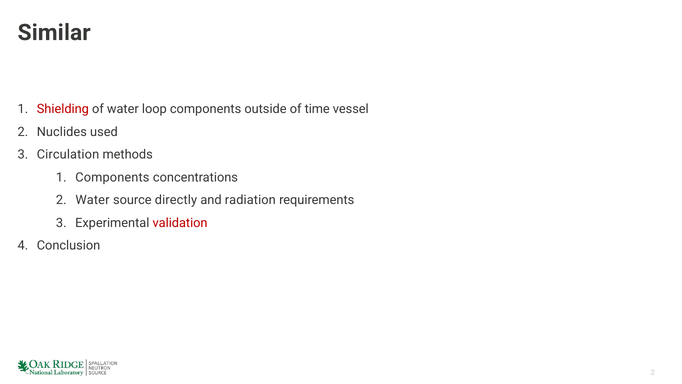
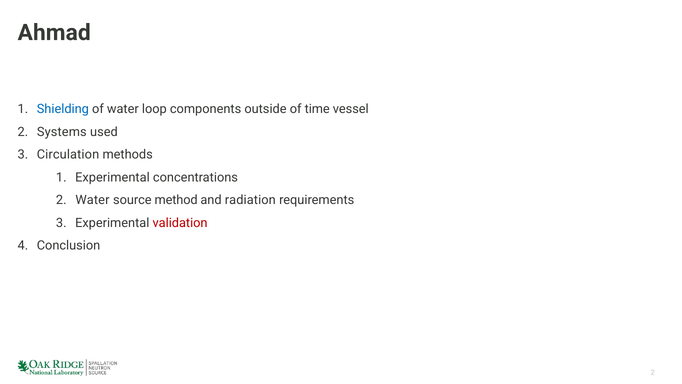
Similar: Similar -> Ahmad
Shielding colour: red -> blue
Nuclides: Nuclides -> Systems
Components at (112, 177): Components -> Experimental
directly: directly -> method
